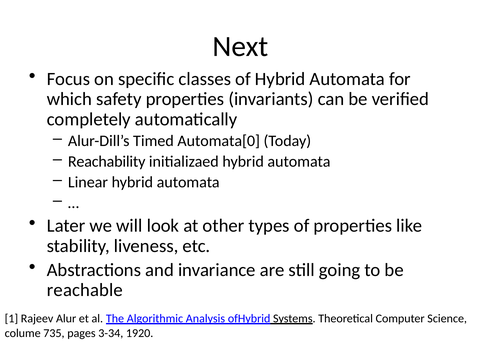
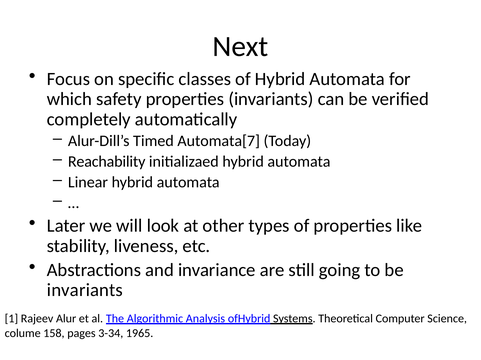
Automata[0: Automata[0 -> Automata[7
reachable at (85, 291): reachable -> invariants
735: 735 -> 158
1920: 1920 -> 1965
